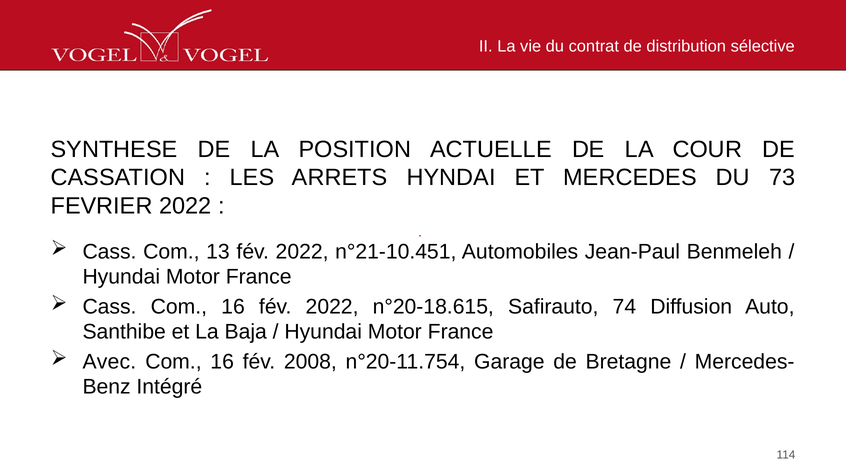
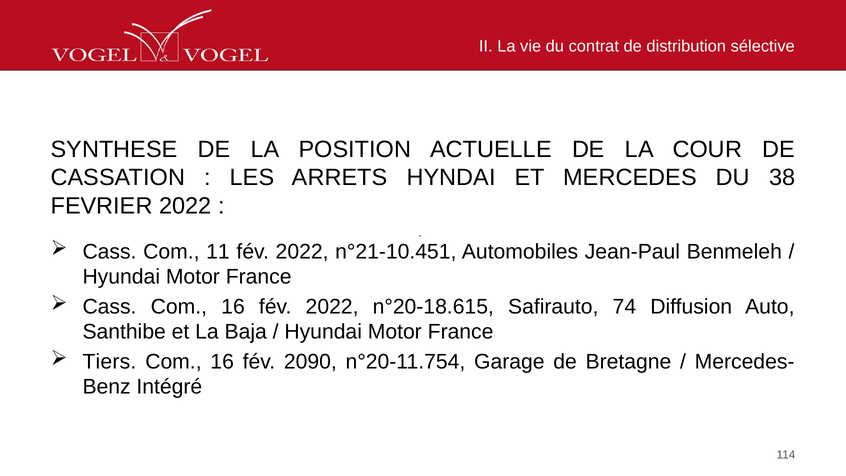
73: 73 -> 38
13: 13 -> 11
Avec: Avec -> Tiers
2008: 2008 -> 2090
